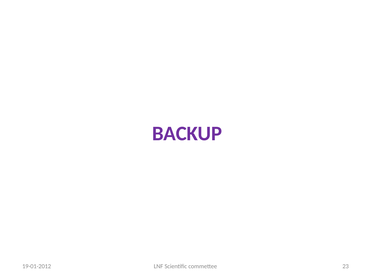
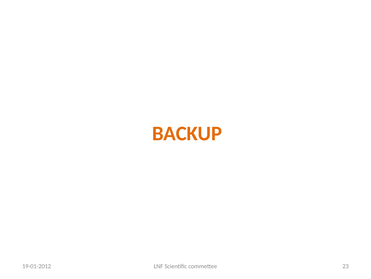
BACKUP colour: purple -> orange
